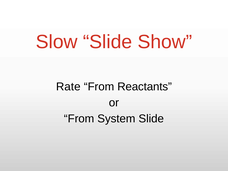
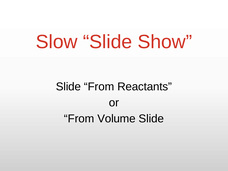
Rate at (68, 87): Rate -> Slide
System: System -> Volume
